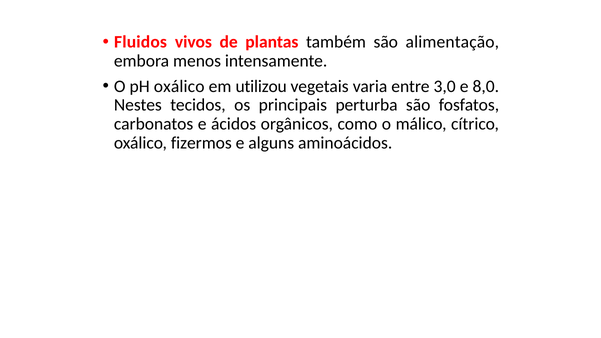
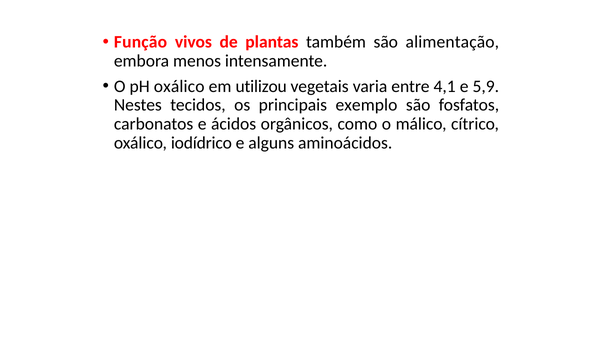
Fluidos: Fluidos -> Função
3,0: 3,0 -> 4,1
8,0: 8,0 -> 5,9
perturba: perturba -> exemplo
fizermos: fizermos -> iodídrico
